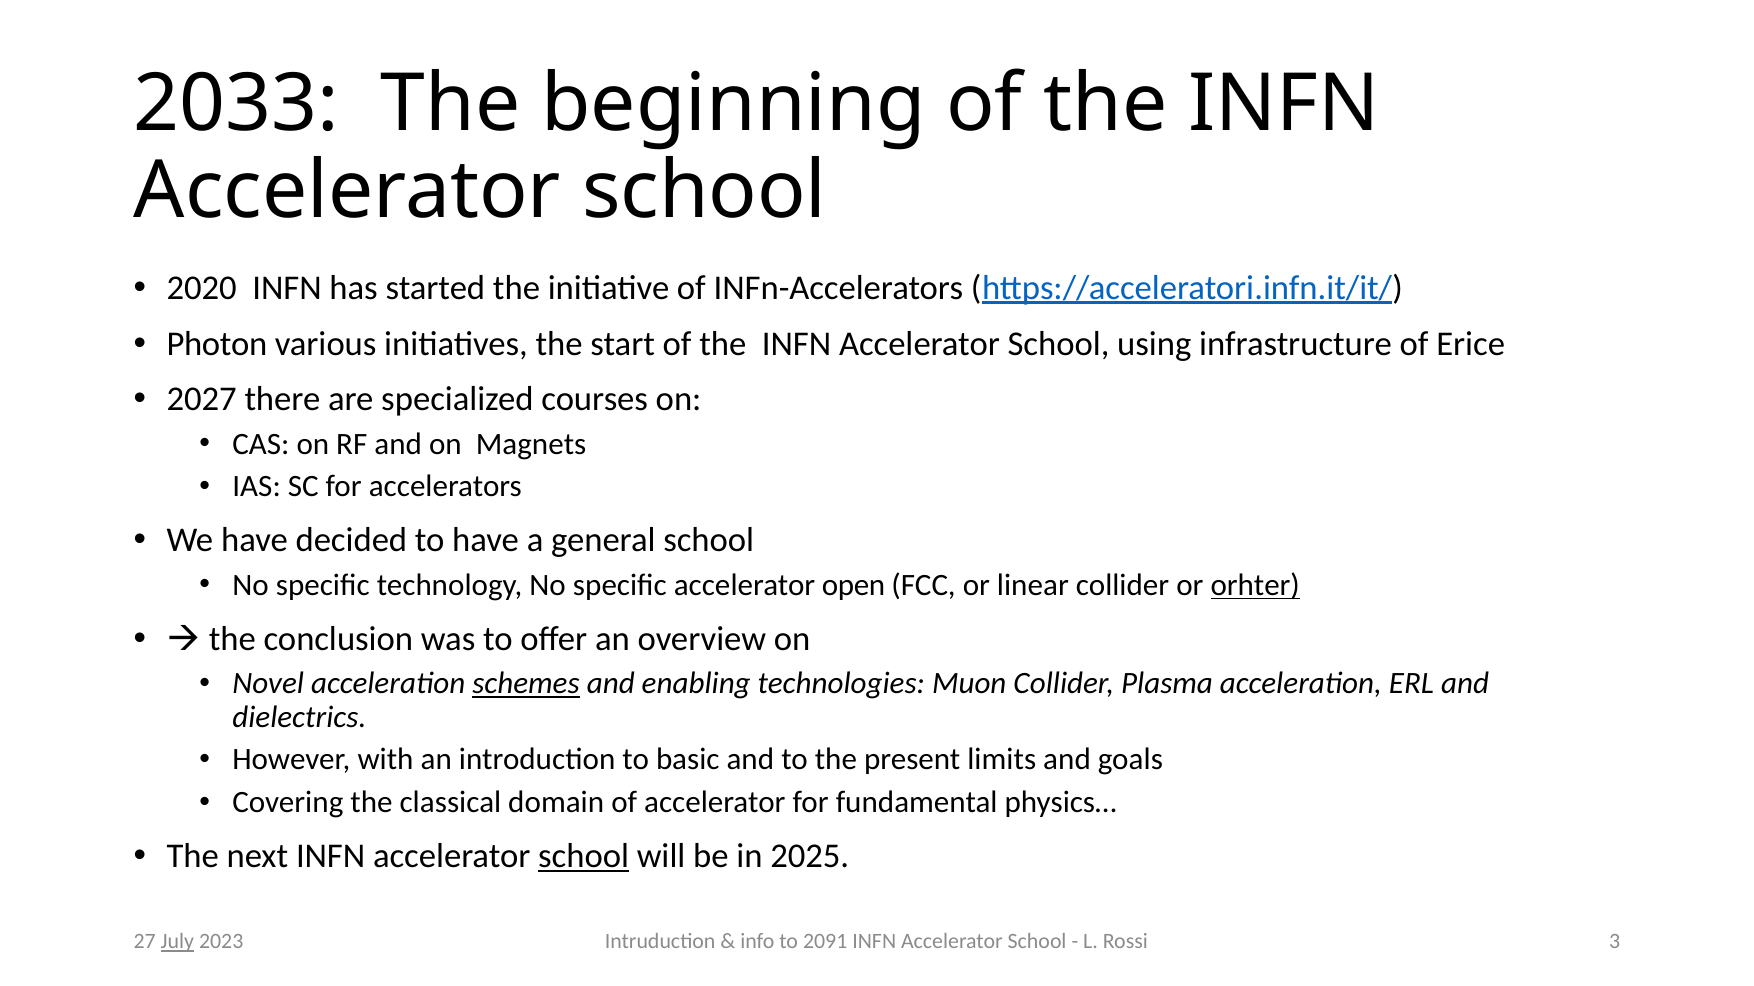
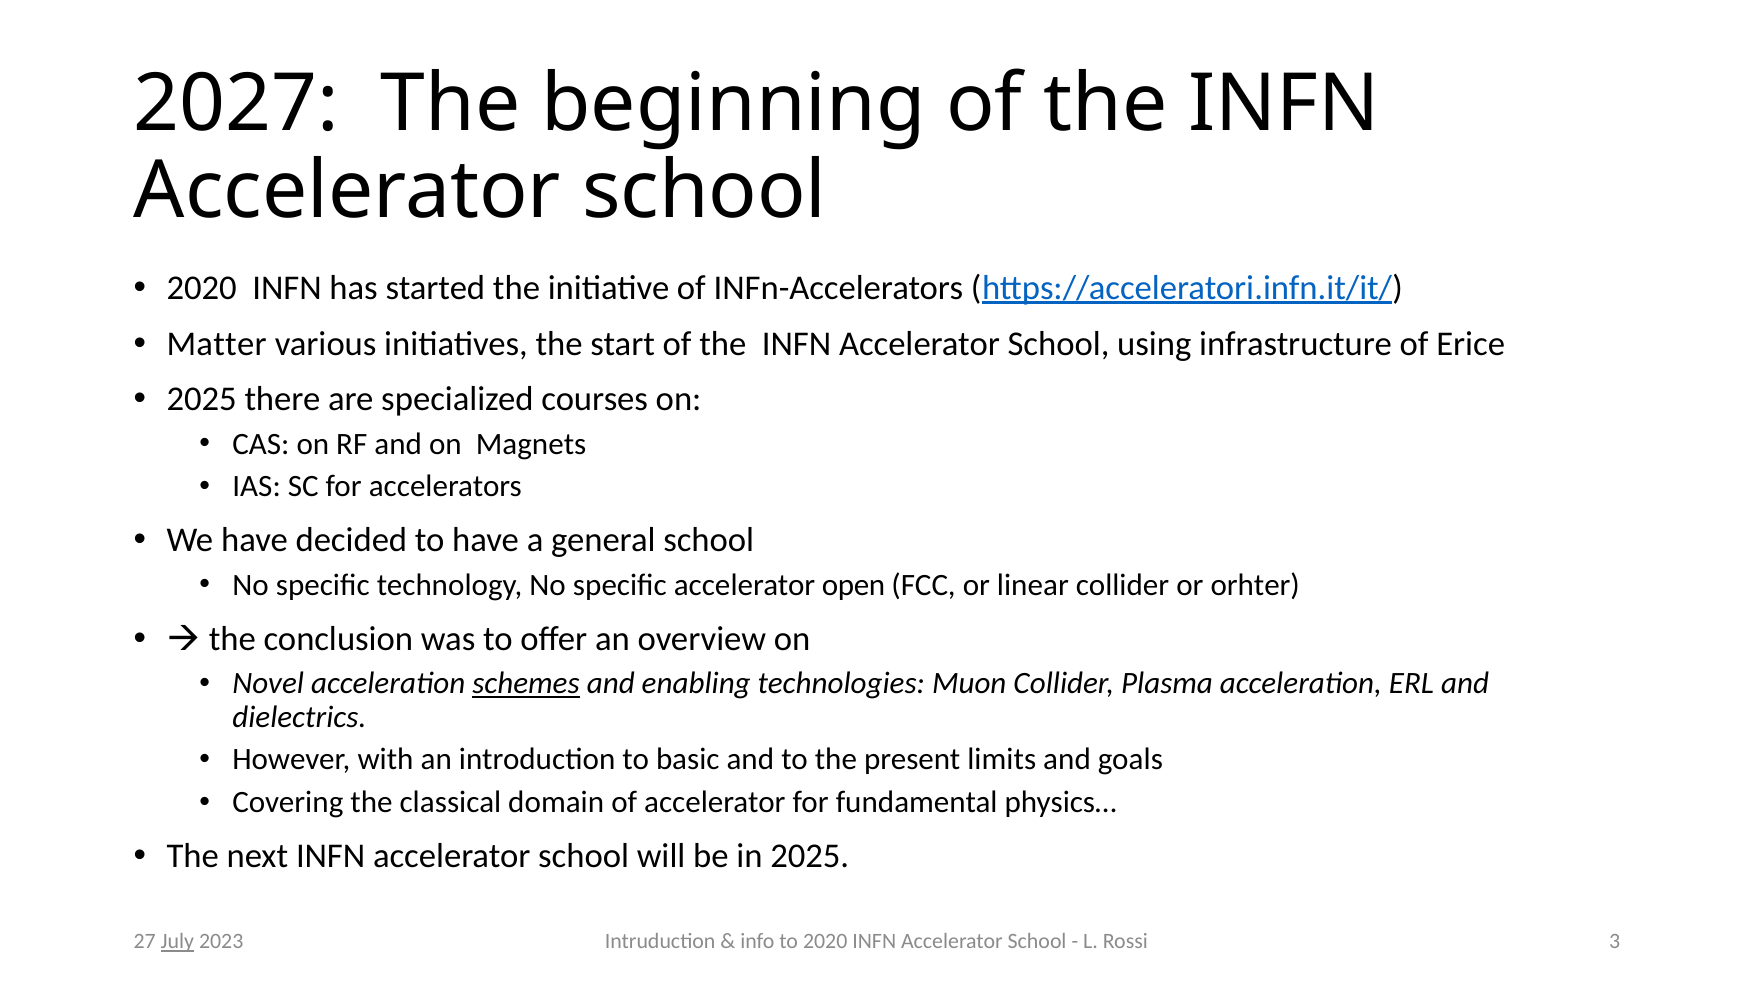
2033: 2033 -> 2027
Photon: Photon -> Matter
2027 at (202, 400): 2027 -> 2025
orhter underline: present -> none
school at (584, 857) underline: present -> none
to 2091: 2091 -> 2020
